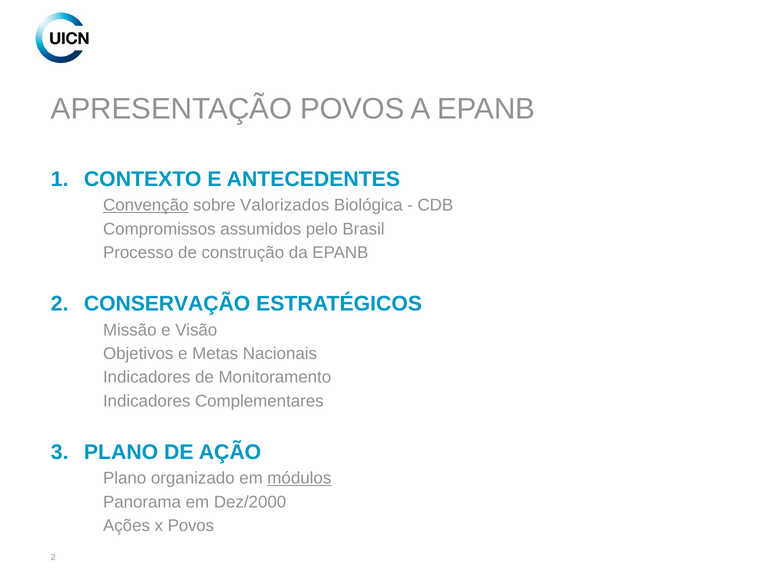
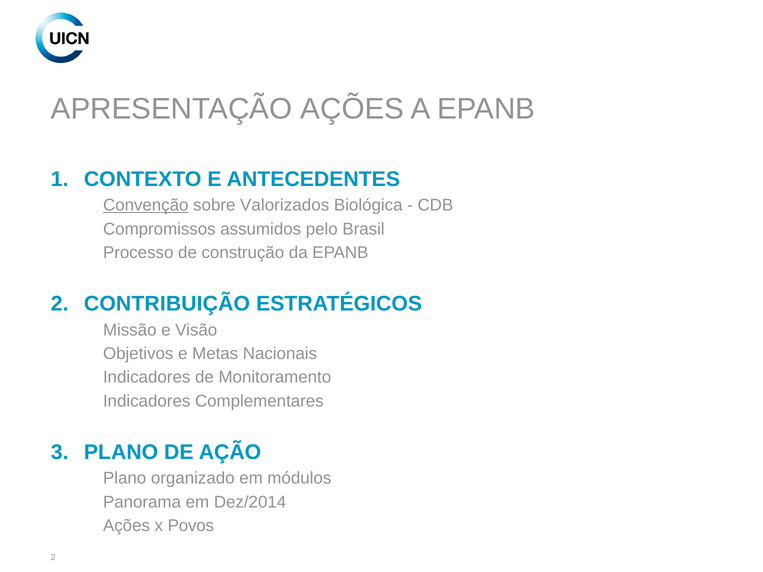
APRESENTAÇÃO POVOS: POVOS -> AÇÕES
CONSERVAÇÃO: CONSERVAÇÃO -> CONTRIBUIÇÃO
módulos underline: present -> none
Dez/2000: Dez/2000 -> Dez/2014
